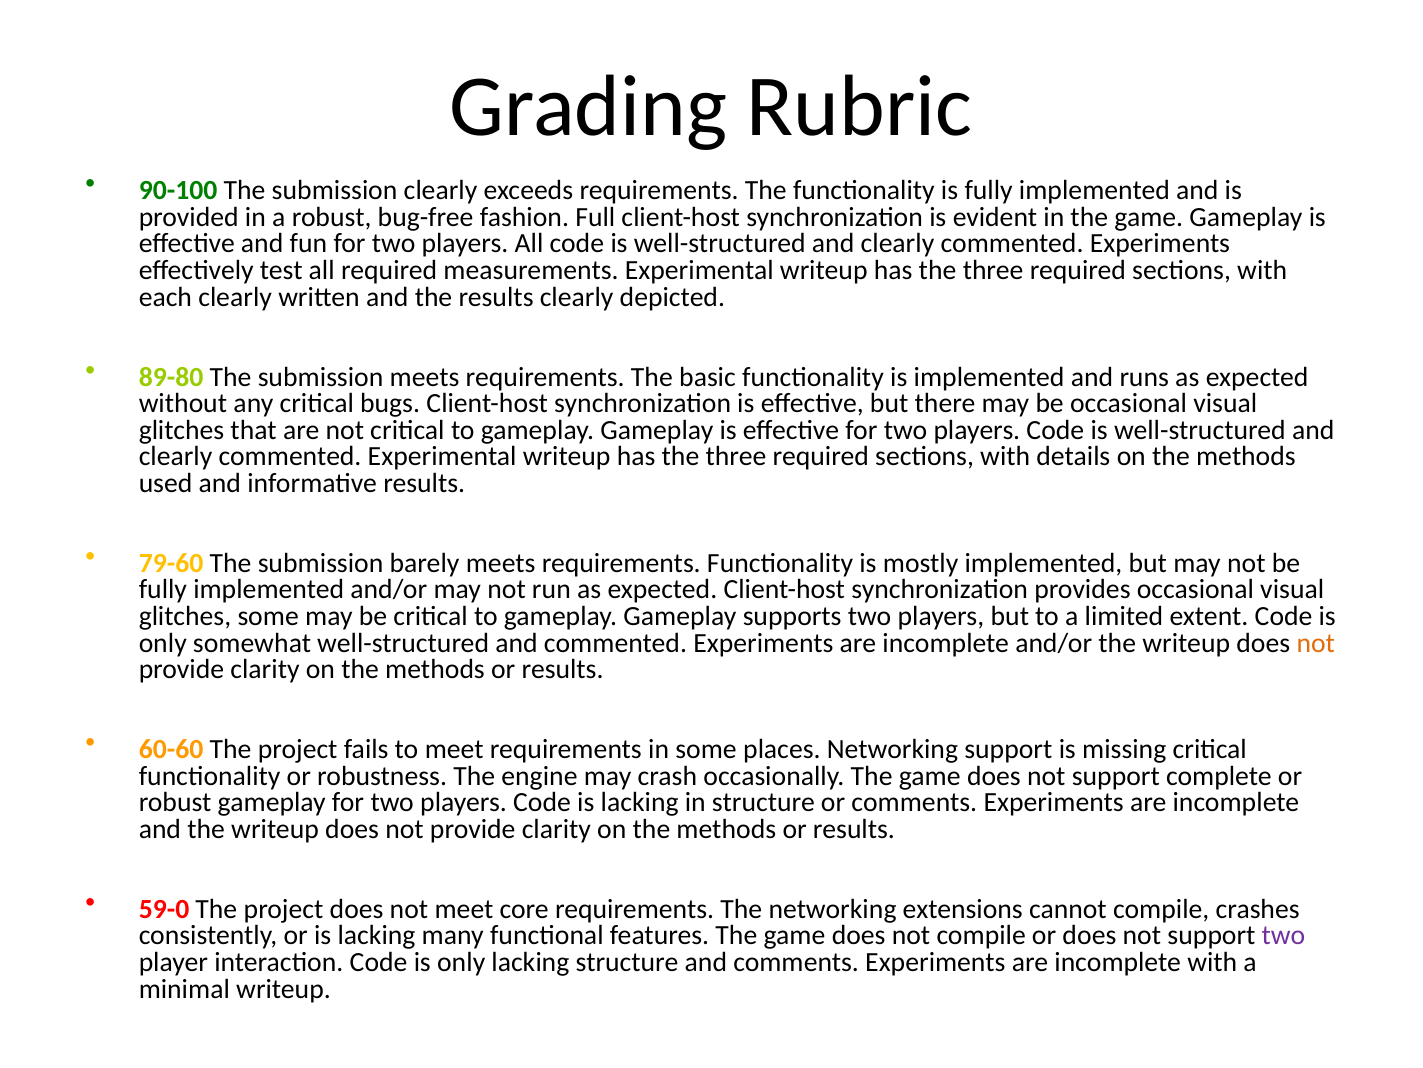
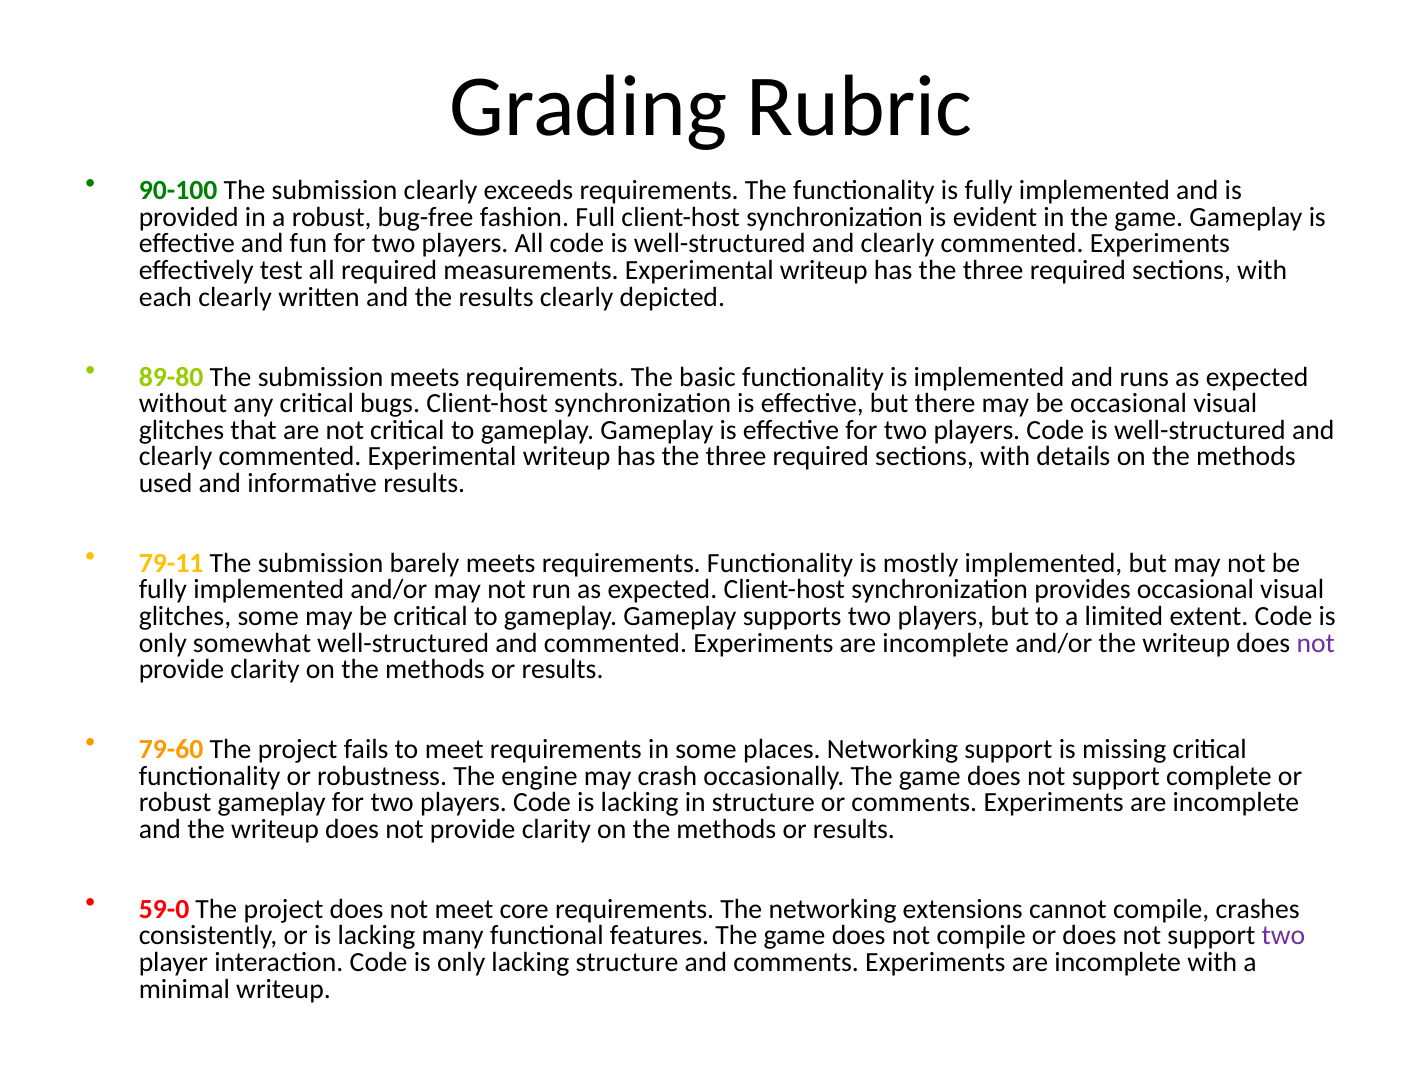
79-60: 79-60 -> 79-11
not at (1316, 643) colour: orange -> purple
60-60: 60-60 -> 79-60
